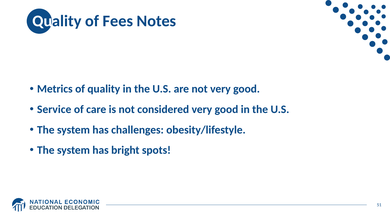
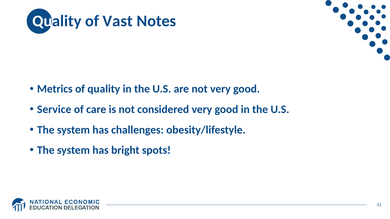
Fees: Fees -> Vast
